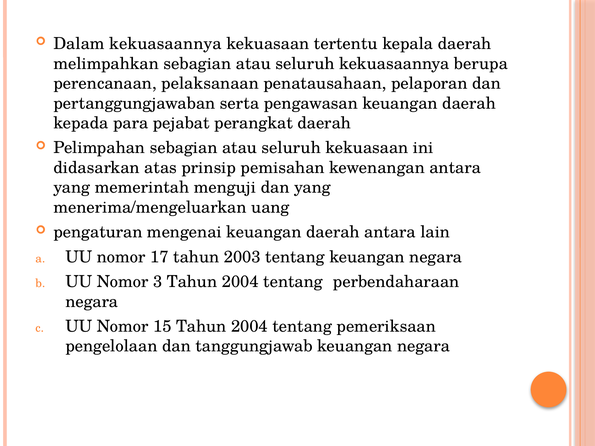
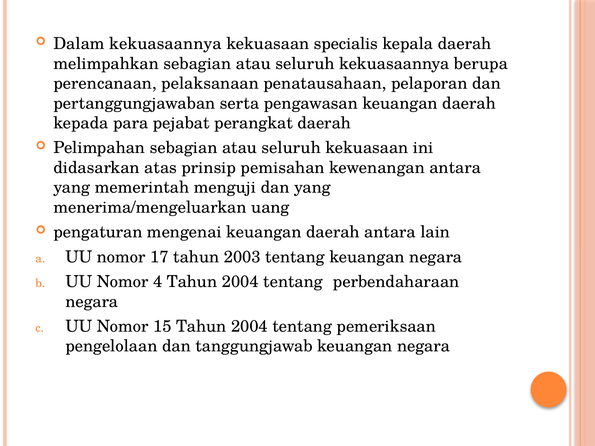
tertentu: tertentu -> specialis
3: 3 -> 4
